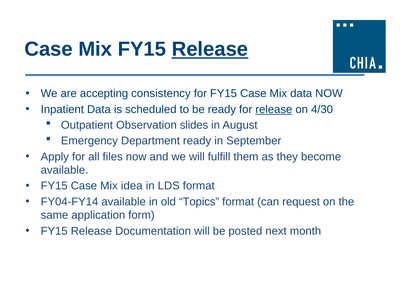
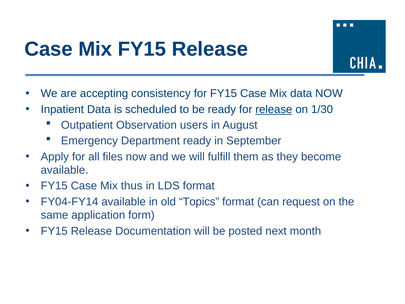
Release at (210, 49) underline: present -> none
4/30: 4/30 -> 1/30
slides: slides -> users
idea: idea -> thus
